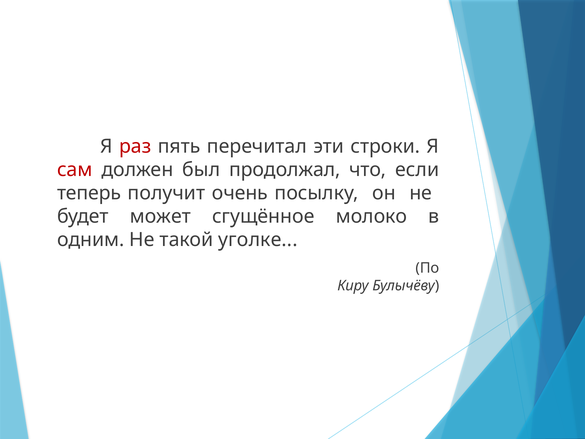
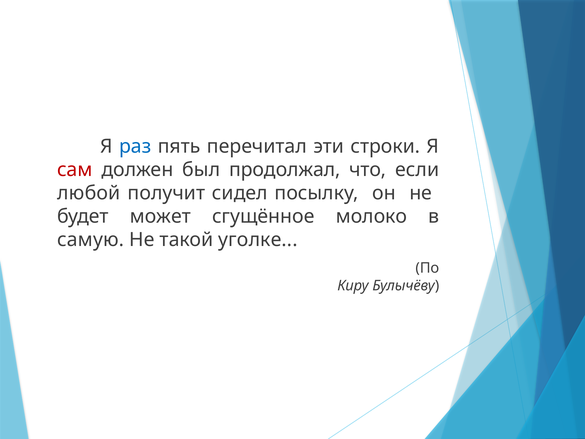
раз colour: red -> blue
теперь: теперь -> любой
очень: очень -> сидел
одним: одним -> самую
